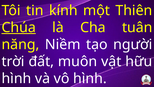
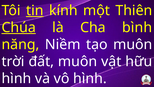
tin underline: none -> present
tuân: tuân -> bình
tạo người: người -> muôn
